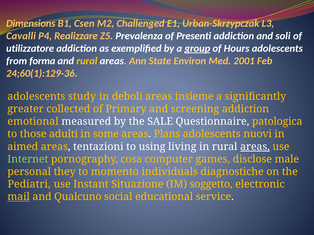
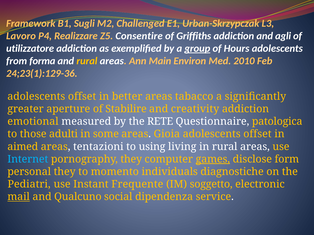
Dimensions: Dimensions -> Framework
Csen: Csen -> Sugli
Cavalli: Cavalli -> Lavoro
Prevalenza: Prevalenza -> Consentire
Presenti: Presenti -> Griffiths
soli: soli -> agli
State: State -> Main
2001: 2001 -> 2010
24;60(1):129-36: 24;60(1):129-36 -> 24;23(1):129-36
study at (82, 97): study -> offset
deboli: deboli -> better
insieme: insieme -> tabacco
collected: collected -> aperture
Primary: Primary -> Stabilire
screening: screening -> creativity
SALE: SALE -> RETE
Plans: Plans -> Gioia
nuovi at (258, 134): nuovi -> offset
areas at (255, 147) underline: present -> none
Internet colour: light green -> light blue
pornography cosa: cosa -> they
games underline: none -> present
male: male -> form
Situazione: Situazione -> Frequente
educational: educational -> dipendenza
